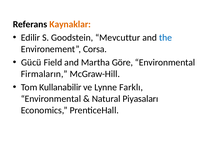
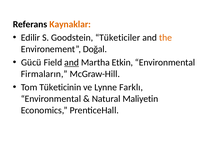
Mevcuttur: Mevcuttur -> Tüketiciler
the colour: blue -> orange
Corsa: Corsa -> Doğal
and at (72, 62) underline: none -> present
Göre: Göre -> Etkin
Kullanabilir: Kullanabilir -> Tüketicinin
Piyasaları: Piyasaları -> Maliyetin
